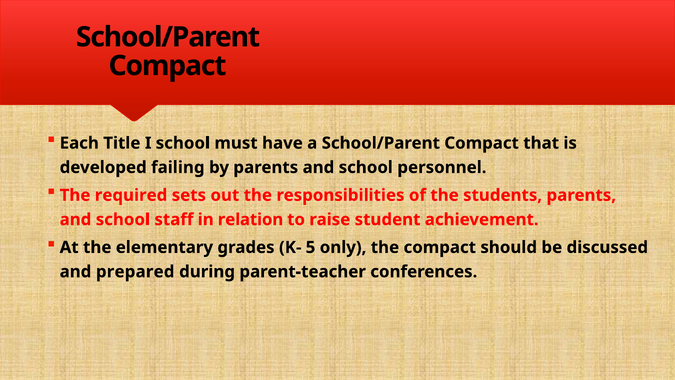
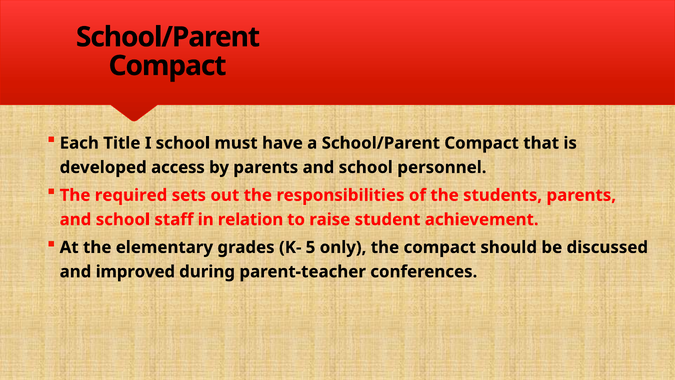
failing: failing -> access
prepared: prepared -> improved
